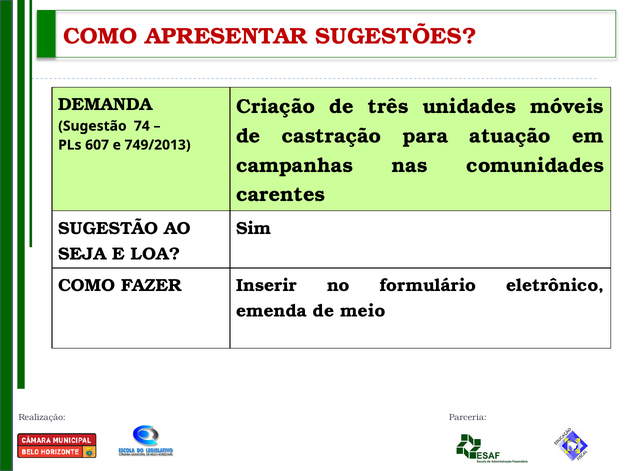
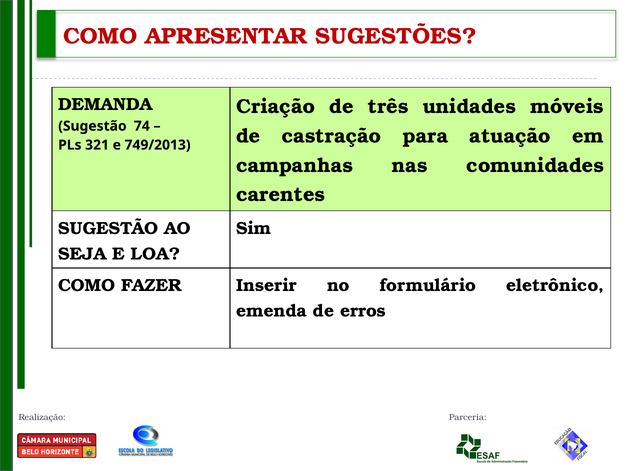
607: 607 -> 321
meio: meio -> erros
